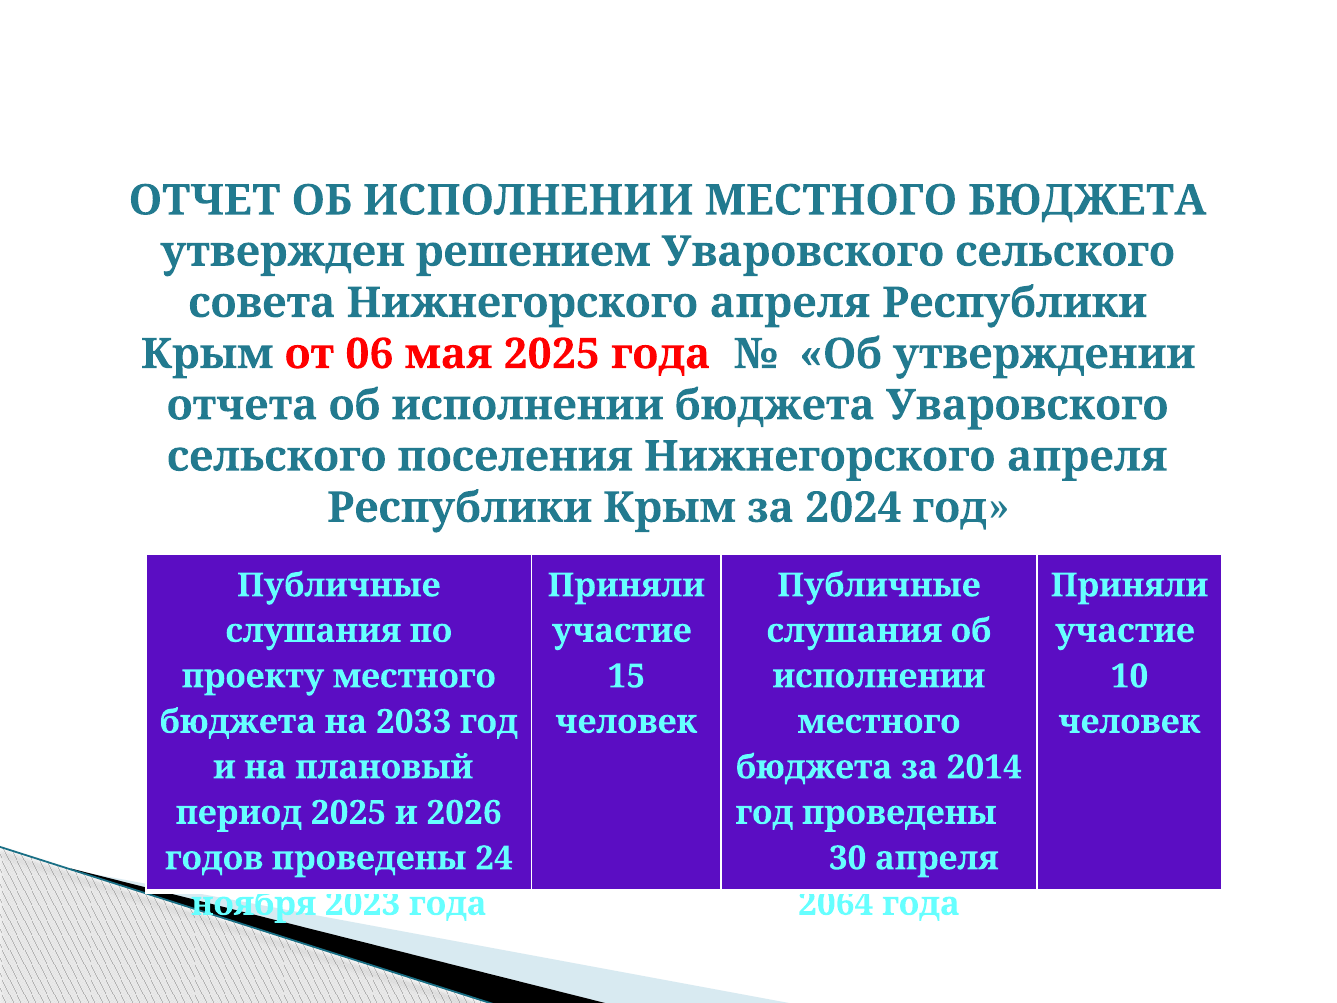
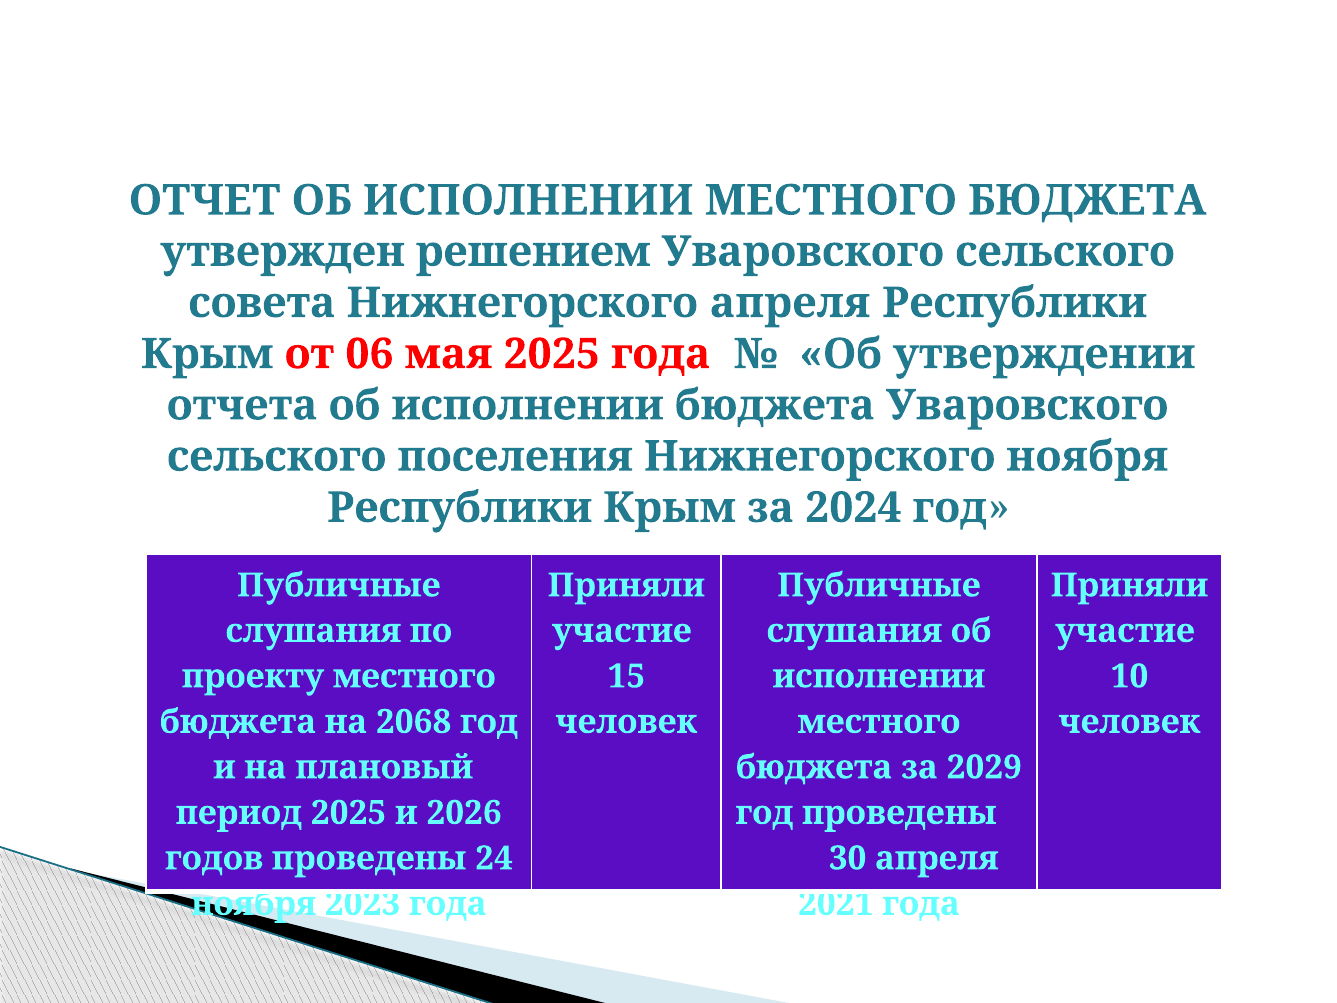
поселения Нижнегорского апреля: апреля -> ноября
2033: 2033 -> 2068
2014: 2014 -> 2029
2064: 2064 -> 2021
